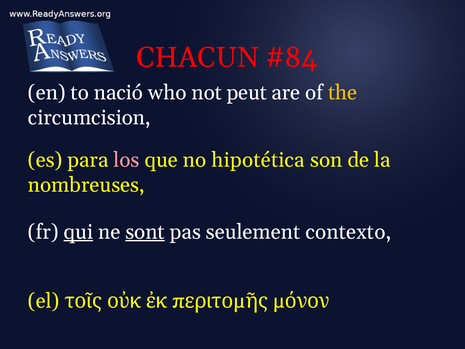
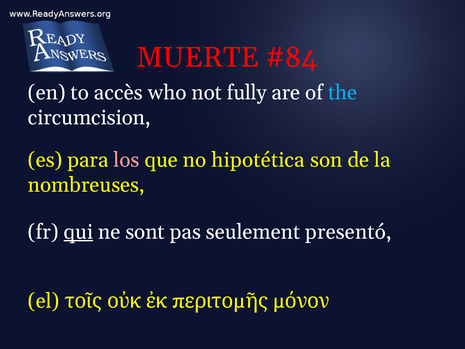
CHACUN: CHACUN -> MUERTE
nació: nació -> accès
peut: peut -> fully
the colour: yellow -> light blue
sont underline: present -> none
contexto: contexto -> presentó
